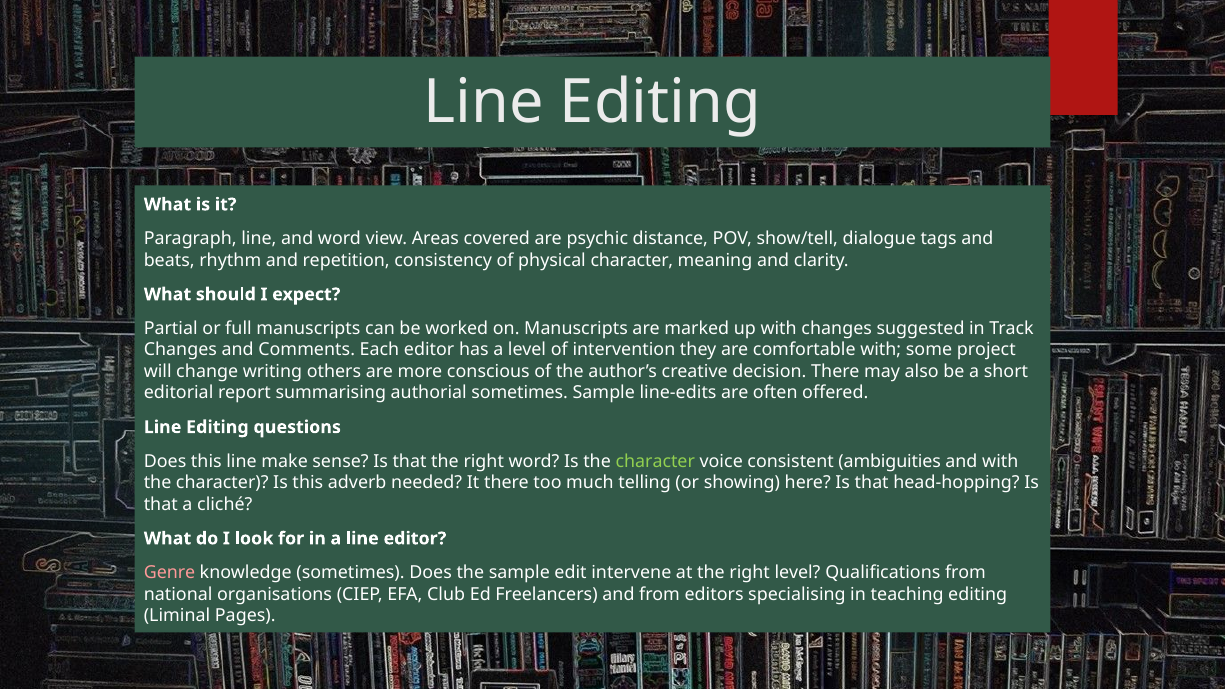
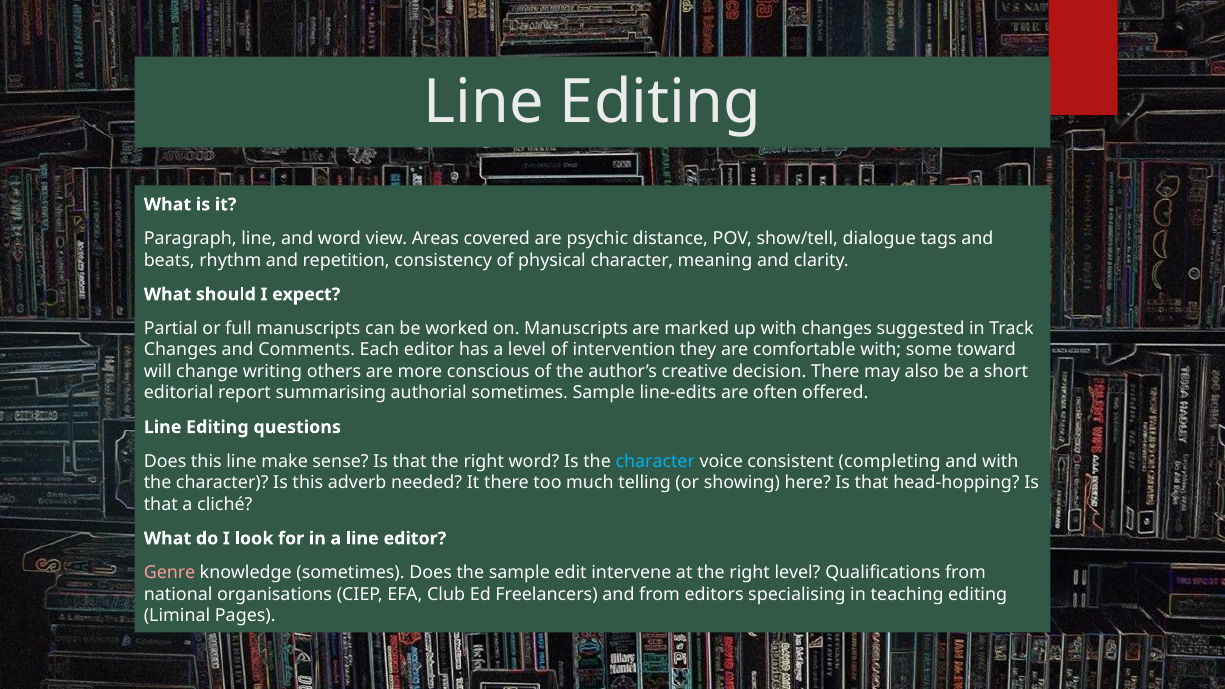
project: project -> toward
character at (655, 461) colour: light green -> light blue
ambiguities: ambiguities -> completing
